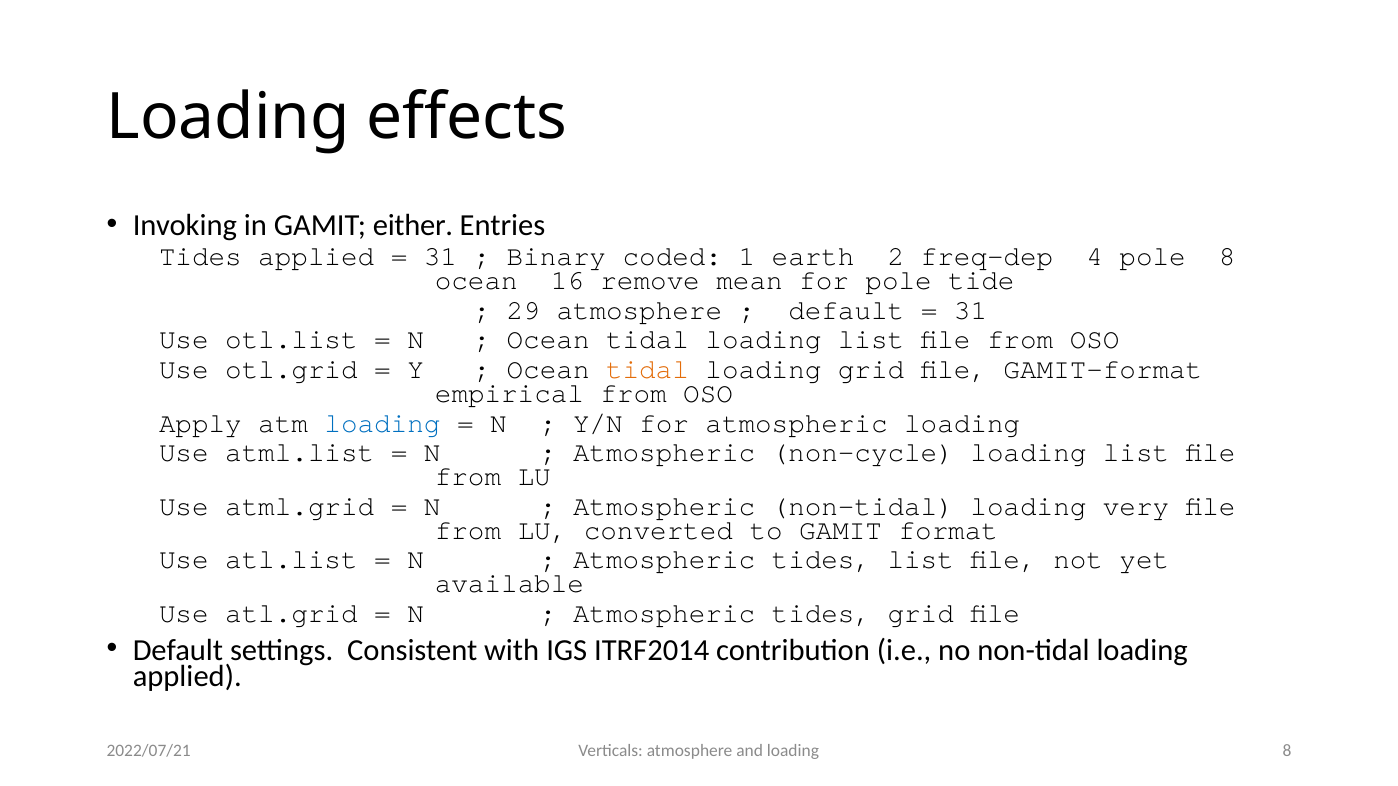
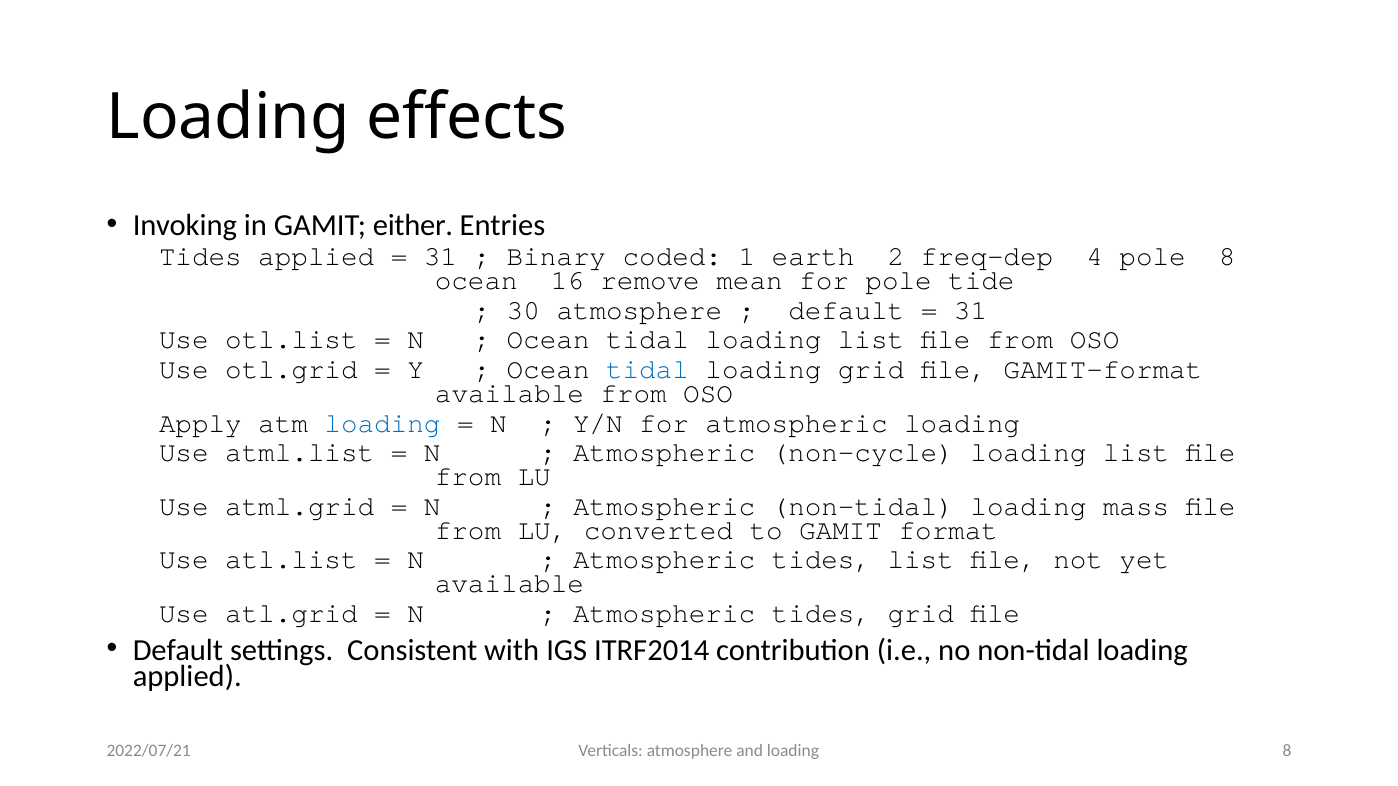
29: 29 -> 30
tidal at (647, 370) colour: orange -> blue
empirical at (509, 394): empirical -> available
very: very -> mass
